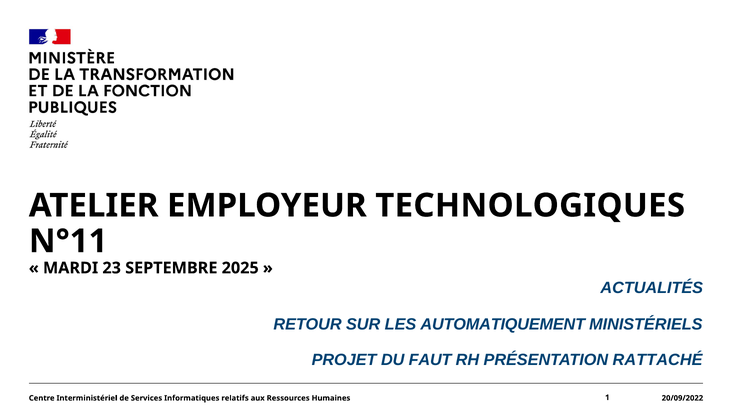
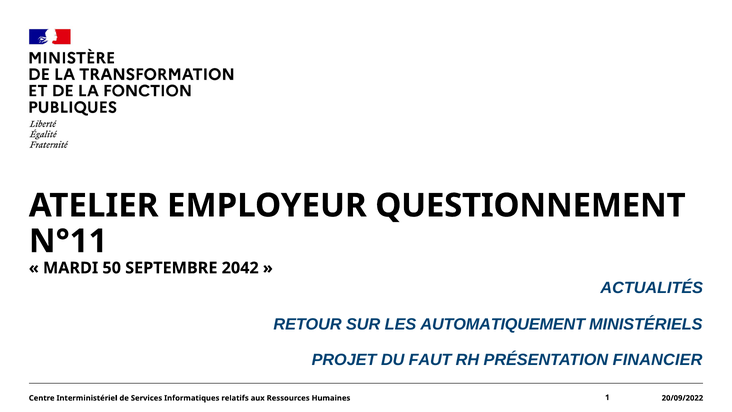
TECHNOLOGIQUES: TECHNOLOGIQUES -> QUESTIONNEMENT
23: 23 -> 50
2025: 2025 -> 2042
RATTACHÉ: RATTACHÉ -> FINANCIER
